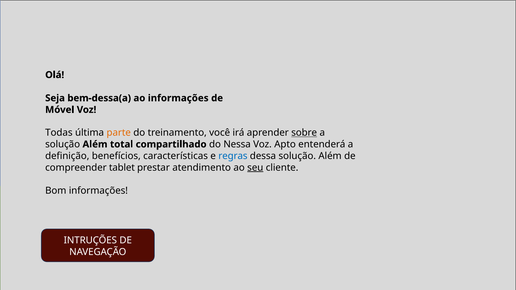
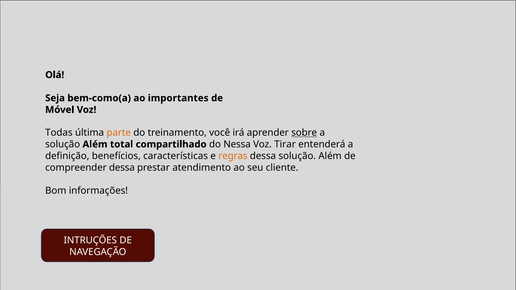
bem-dessa(a: bem-dessa(a -> bem-como(a
ao informações: informações -> importantes
Apto: Apto -> Tirar
regras colour: blue -> orange
compreender tablet: tablet -> dessa
seu underline: present -> none
